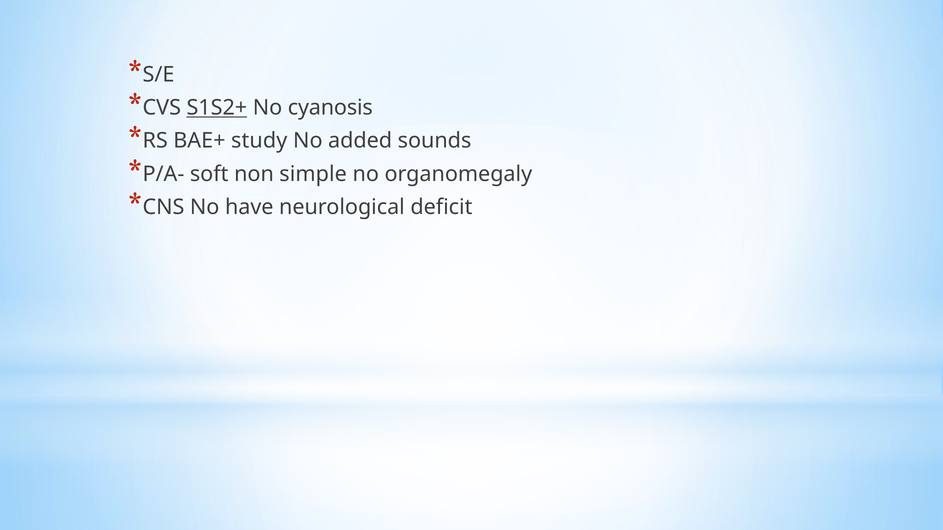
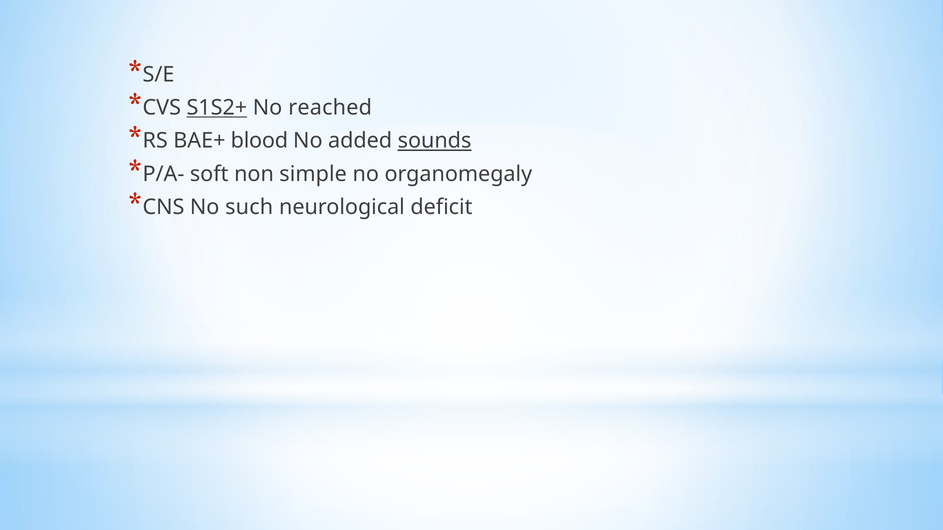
cyanosis: cyanosis -> reached
study: study -> blood
sounds underline: none -> present
have: have -> such
